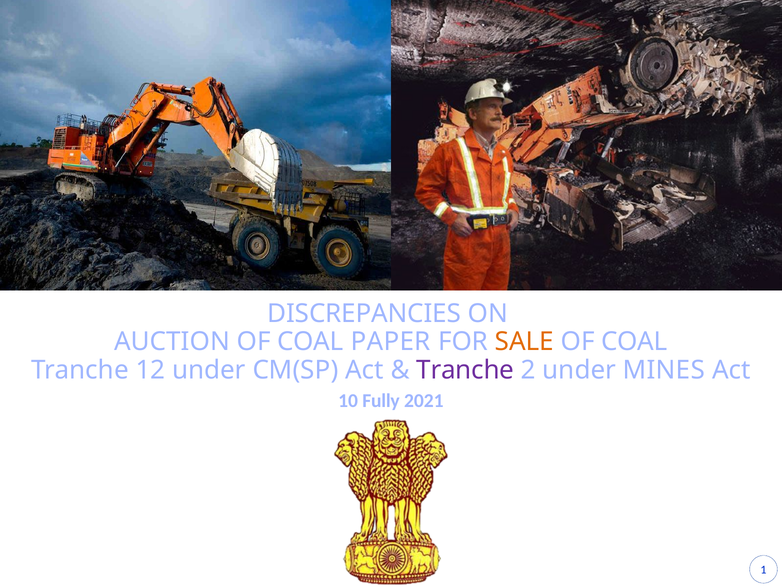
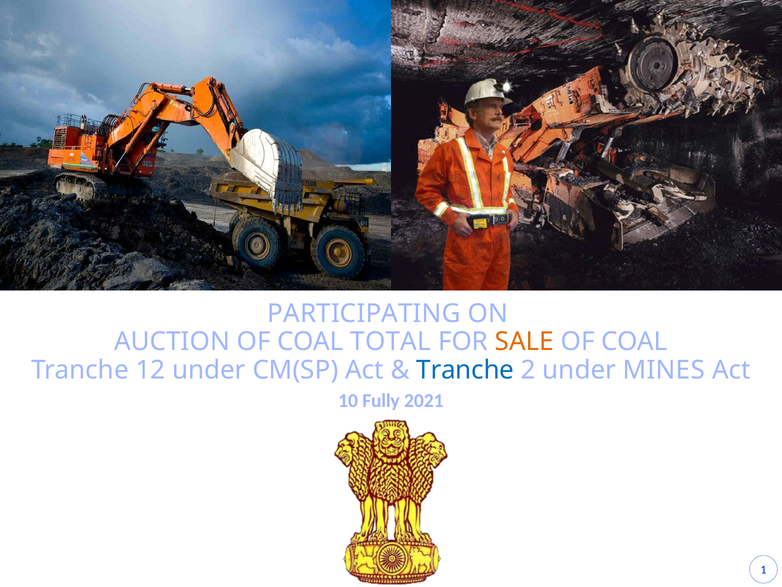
DISCREPANCIES: DISCREPANCIES -> PARTICIPATING
PAPER: PAPER -> TOTAL
Tranche at (465, 370) colour: purple -> blue
